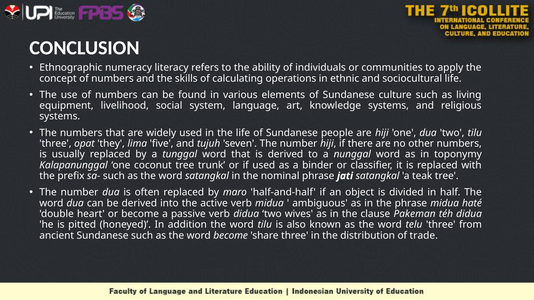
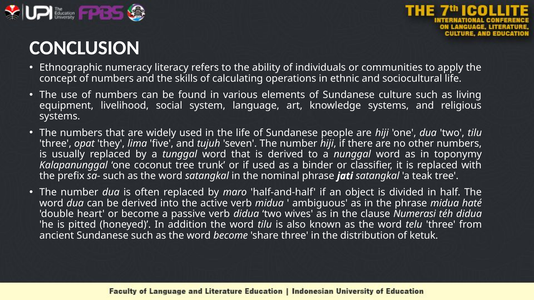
Pakeman: Pakeman -> Numerasi
trade: trade -> ketuk
